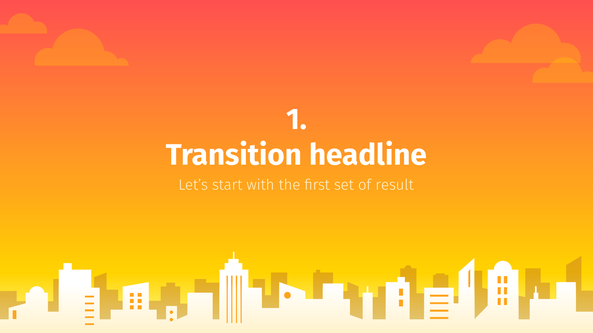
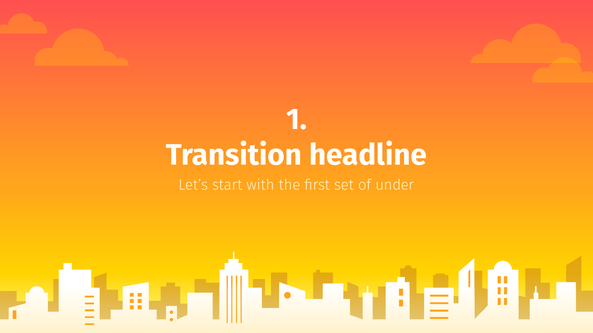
result: result -> under
